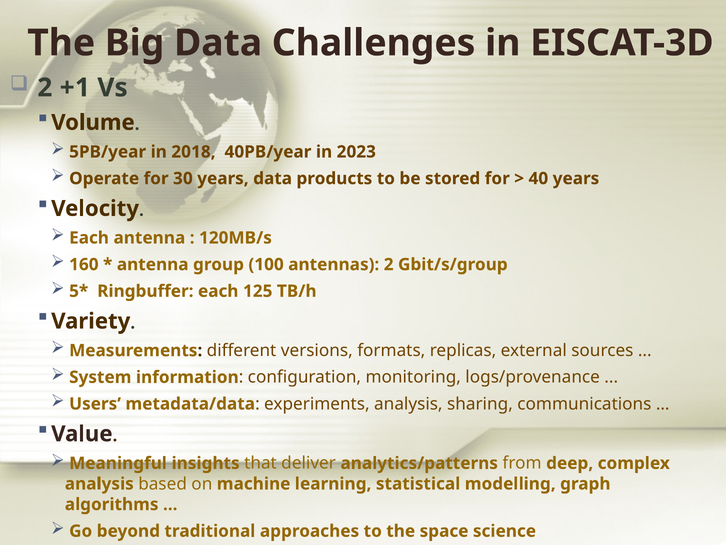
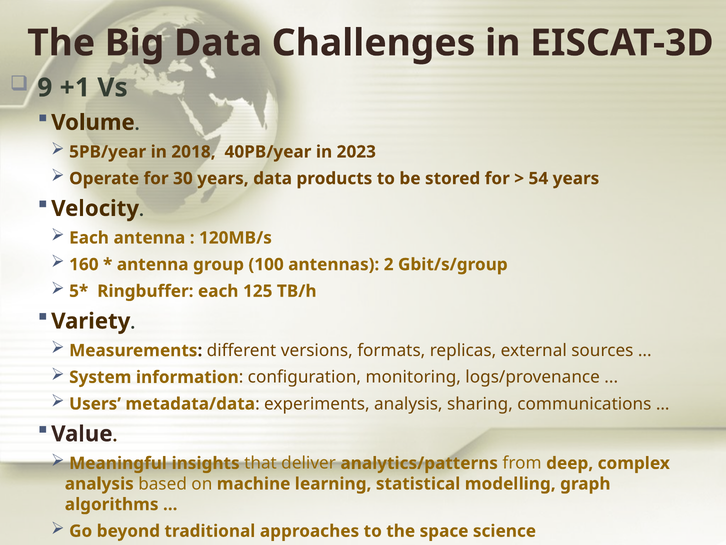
2 at (45, 88): 2 -> 9
40: 40 -> 54
